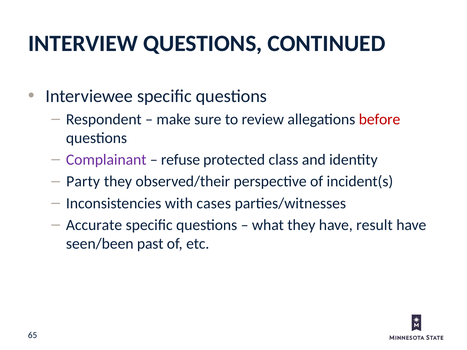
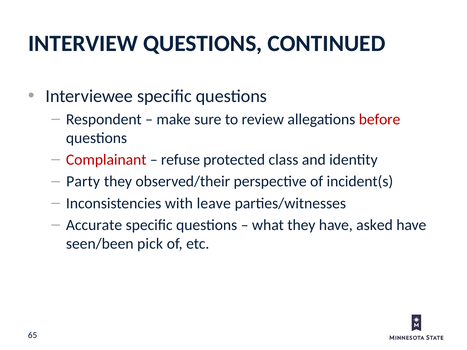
Complainant colour: purple -> red
cases: cases -> leave
result: result -> asked
past: past -> pick
